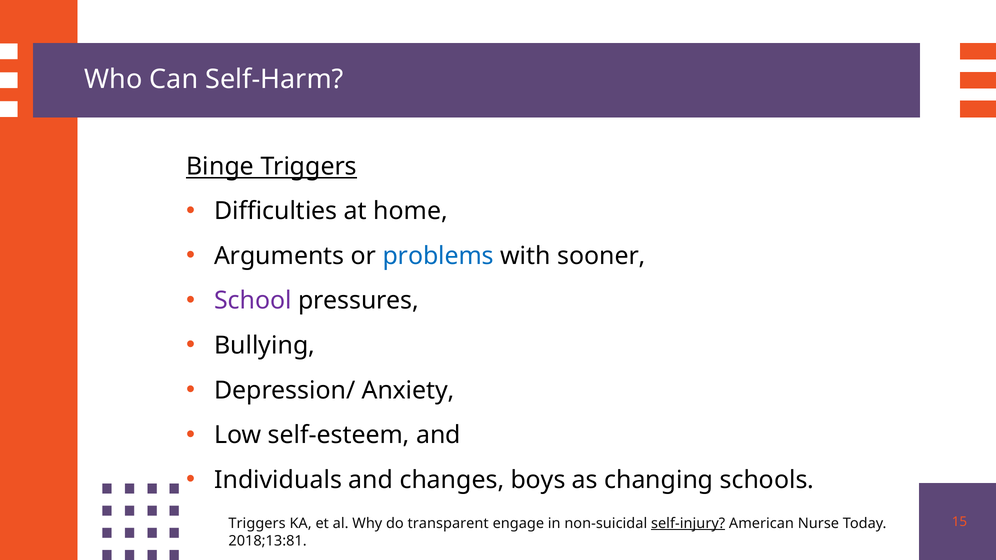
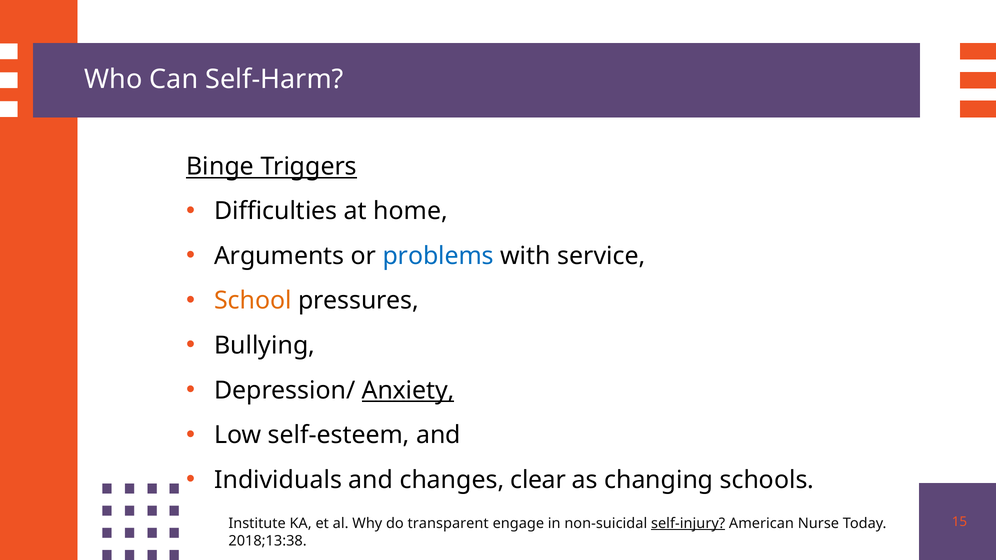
sooner: sooner -> service
School colour: purple -> orange
Anxiety underline: none -> present
boys: boys -> clear
Triggers at (257, 524): Triggers -> Institute
2018;13:81: 2018;13:81 -> 2018;13:38
